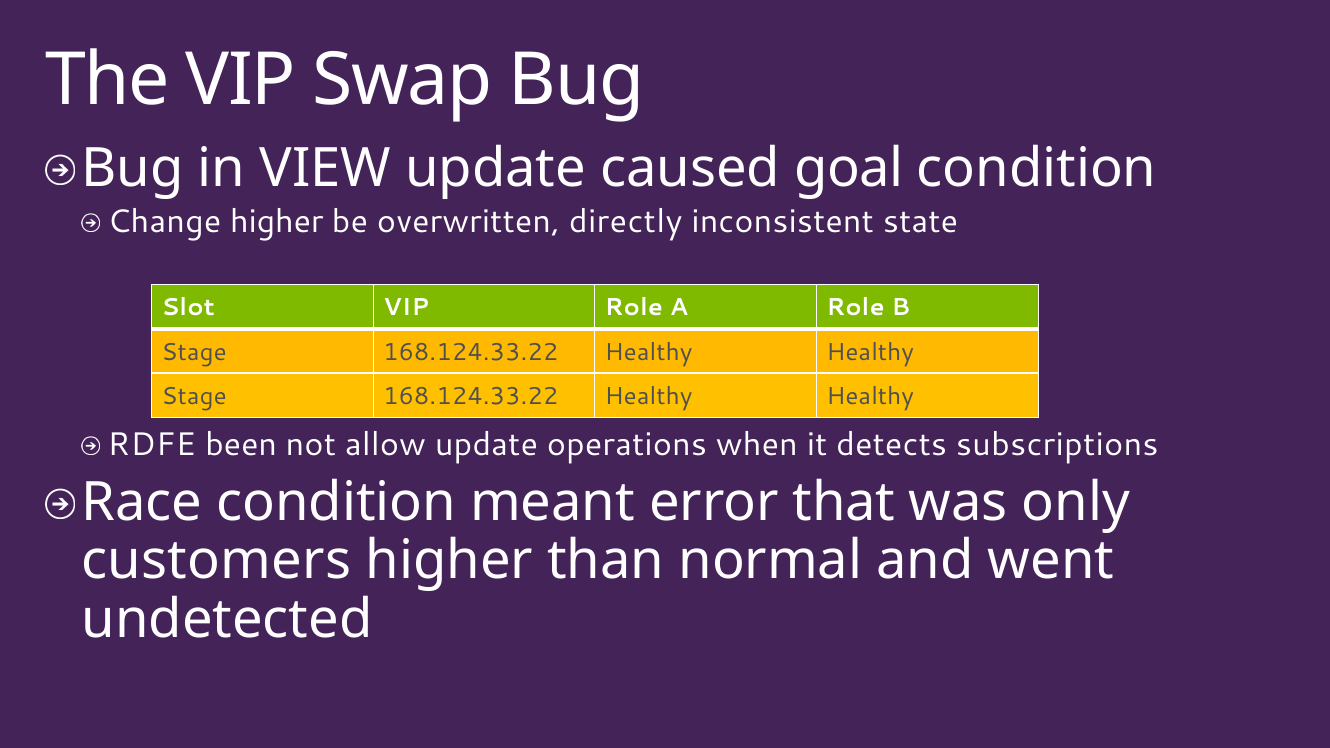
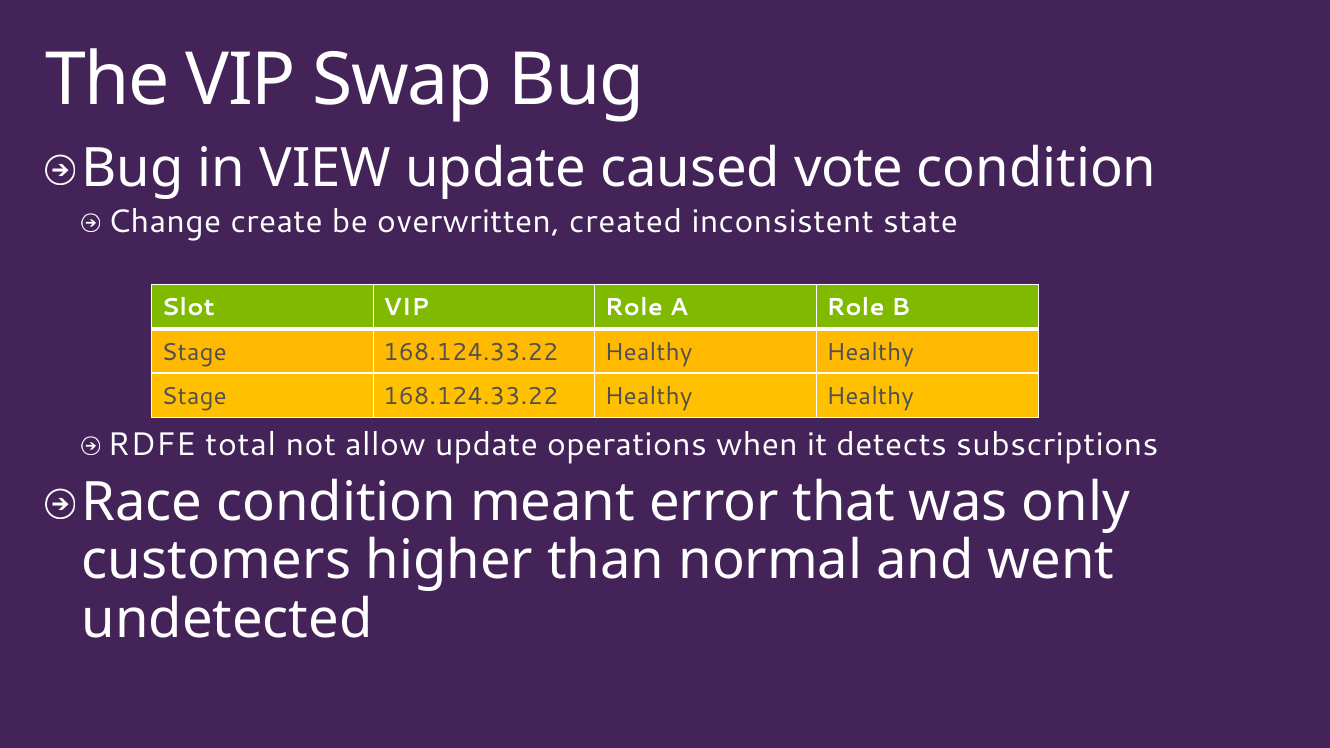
goal: goal -> vote
Change higher: higher -> create
directly: directly -> created
been: been -> total
